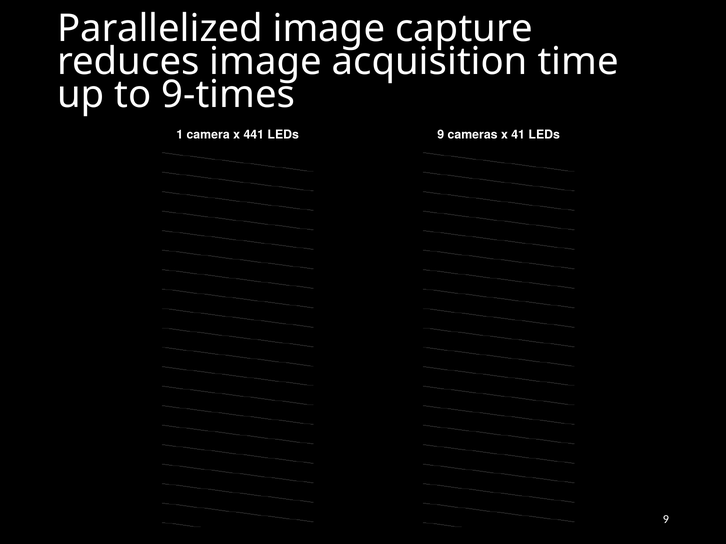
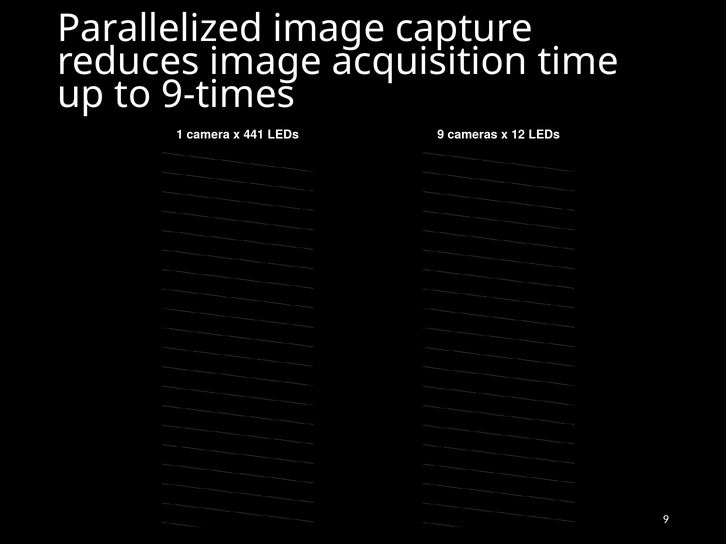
41: 41 -> 12
